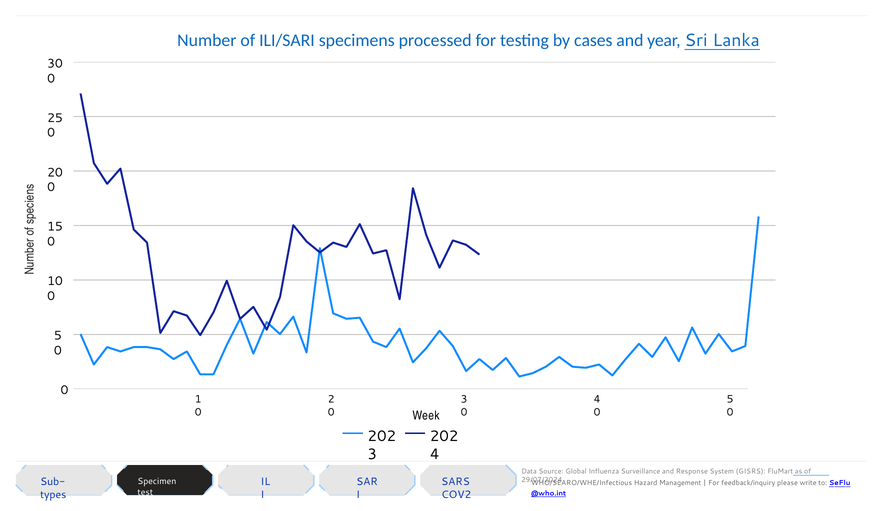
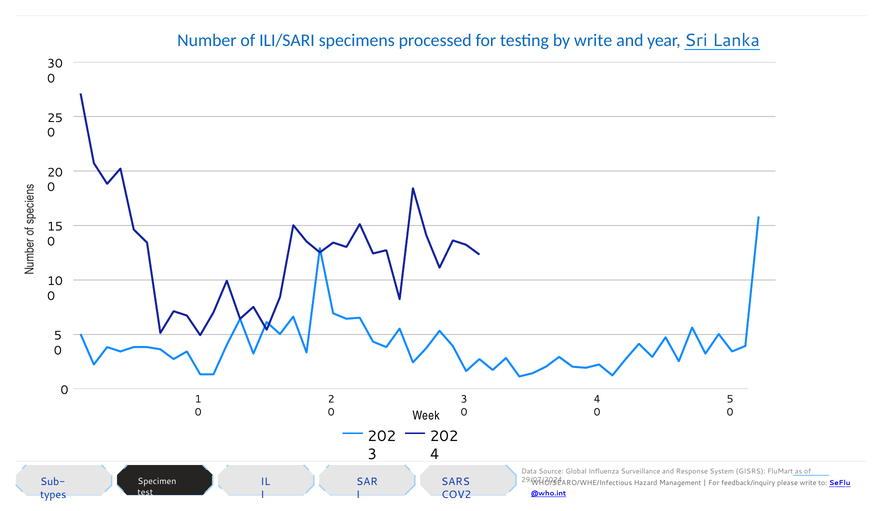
by cases: cases -> write
